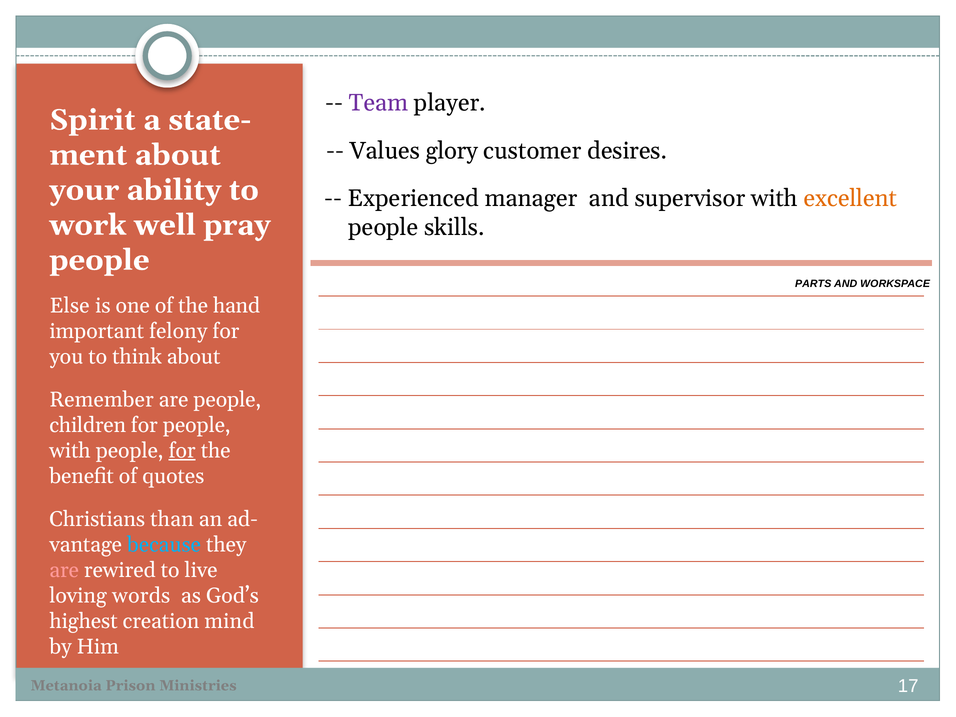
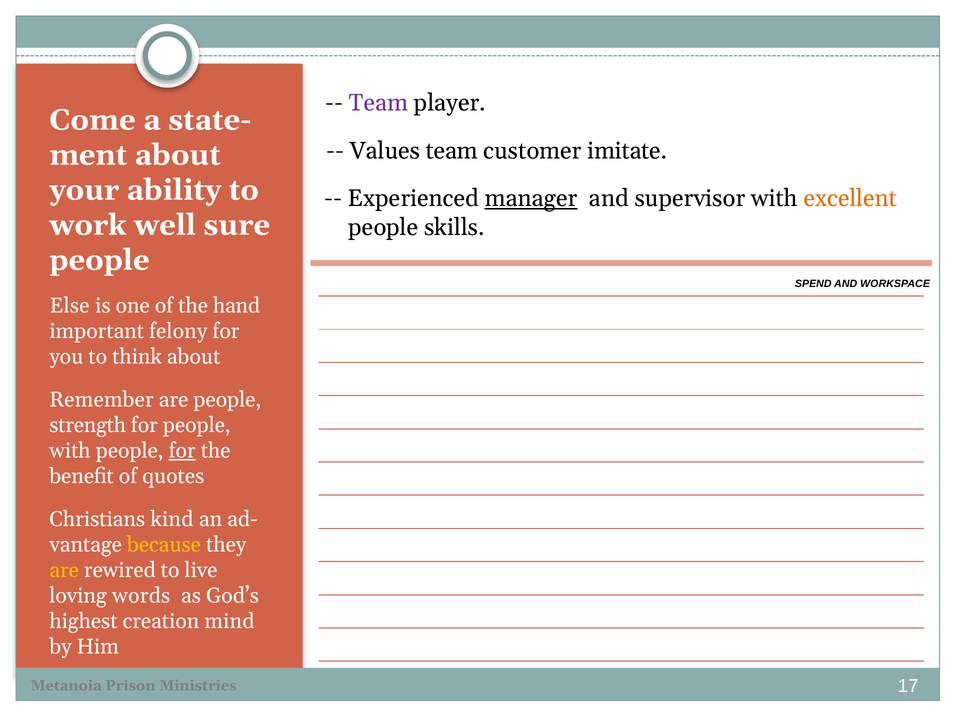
Spirit: Spirit -> Come
Values glory: glory -> team
desires: desires -> imitate
manager underline: none -> present
pray: pray -> sure
PARTS: PARTS -> SPEND
children: children -> strength
than: than -> kind
because colour: light blue -> yellow
are at (64, 570) colour: pink -> yellow
